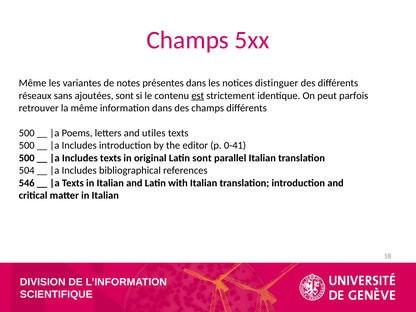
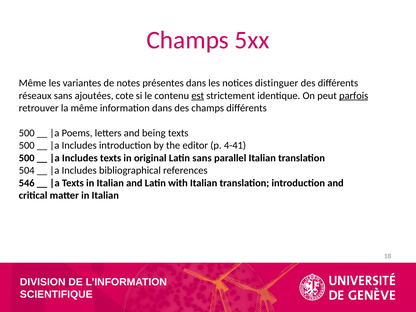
ajoutées sont: sont -> cote
parfois underline: none -> present
utiles: utiles -> being
0-41: 0-41 -> 4-41
Latin sont: sont -> sans
